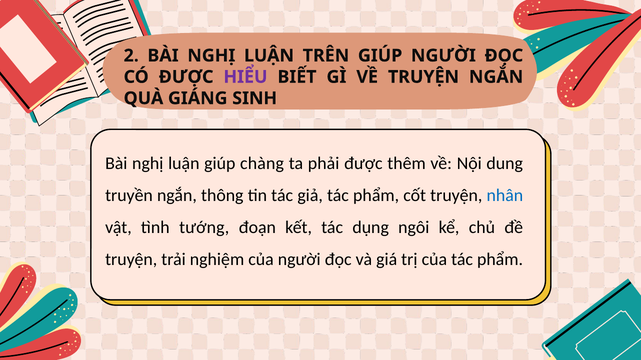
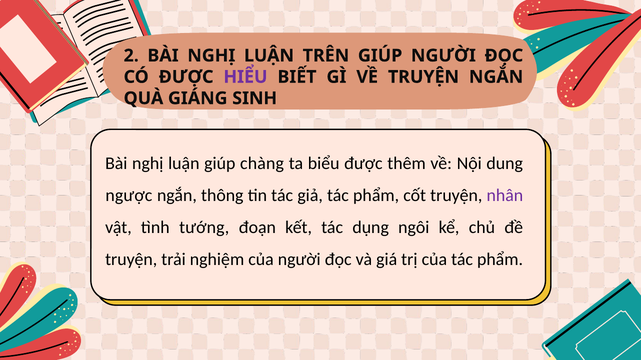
phải: phải -> biểu
truyền: truyền -> ngược
nhân colour: blue -> purple
